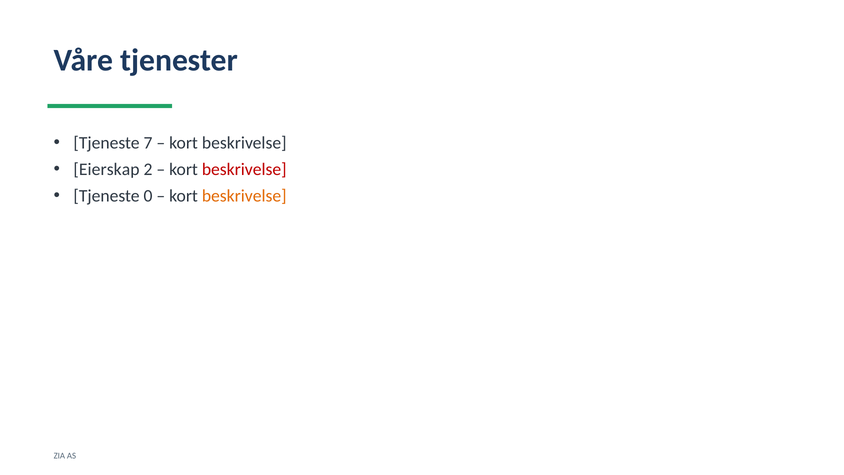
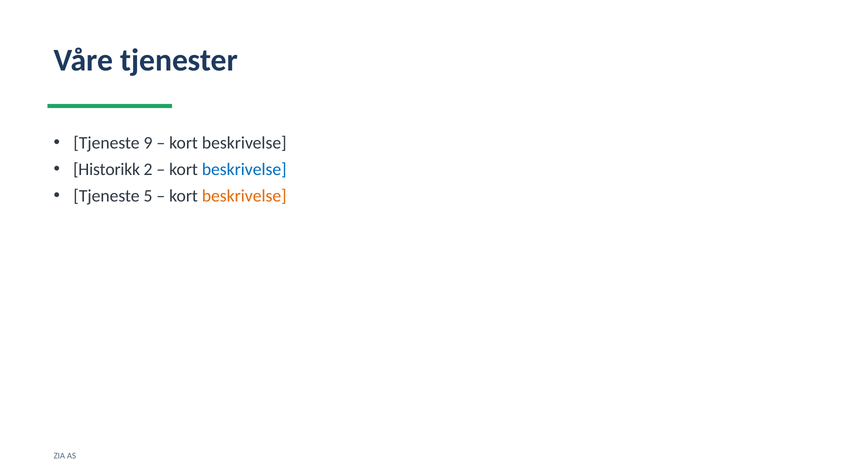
7: 7 -> 9
Eierskap: Eierskap -> Historikk
beskrivelse at (244, 169) colour: red -> blue
0: 0 -> 5
